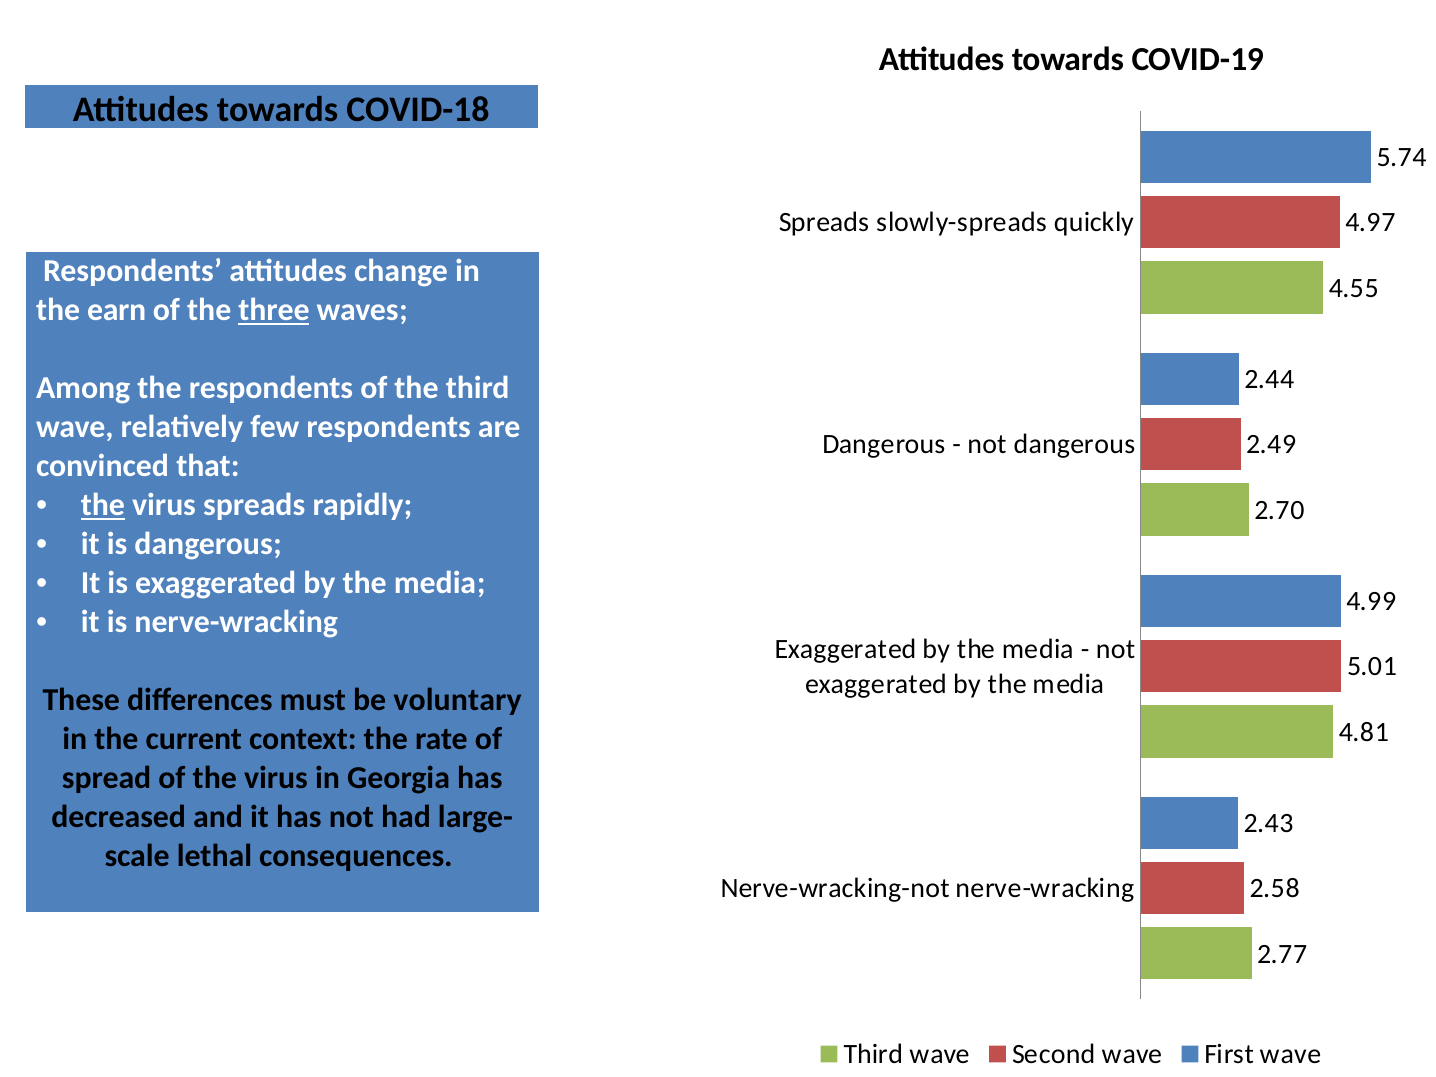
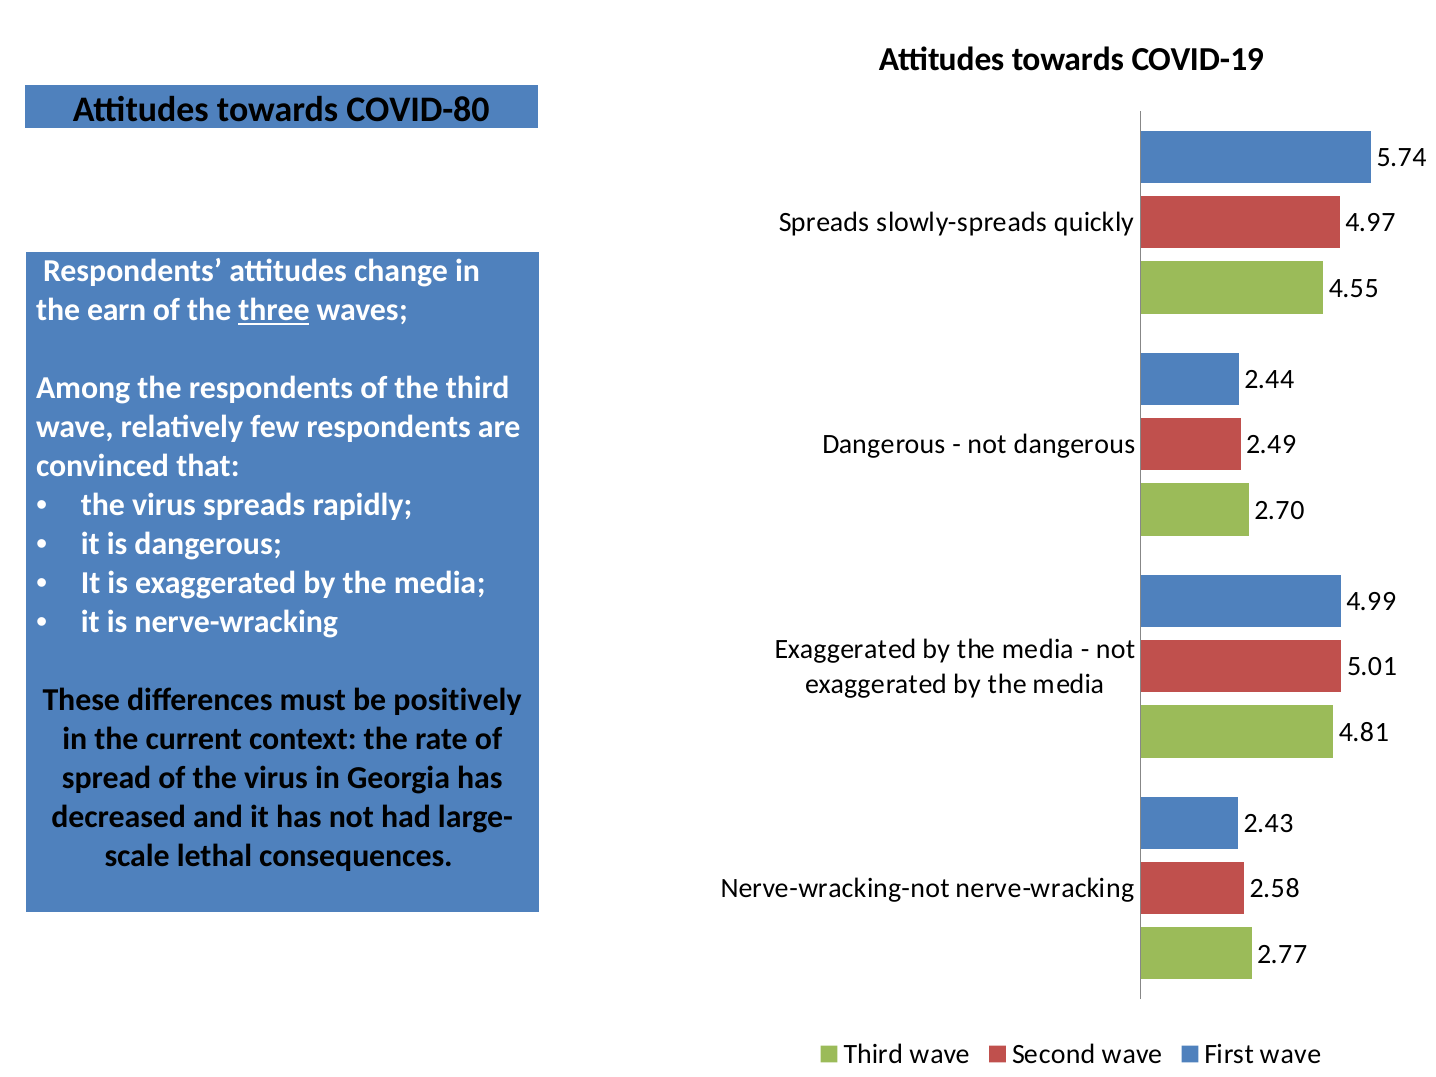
COVID-18: COVID-18 -> COVID-80
the at (103, 505) underline: present -> none
voluntary: voluntary -> positively
